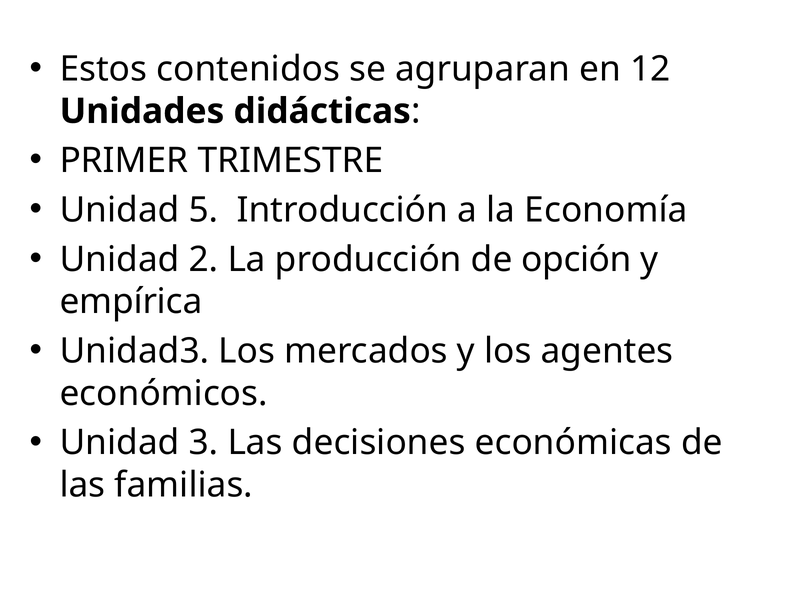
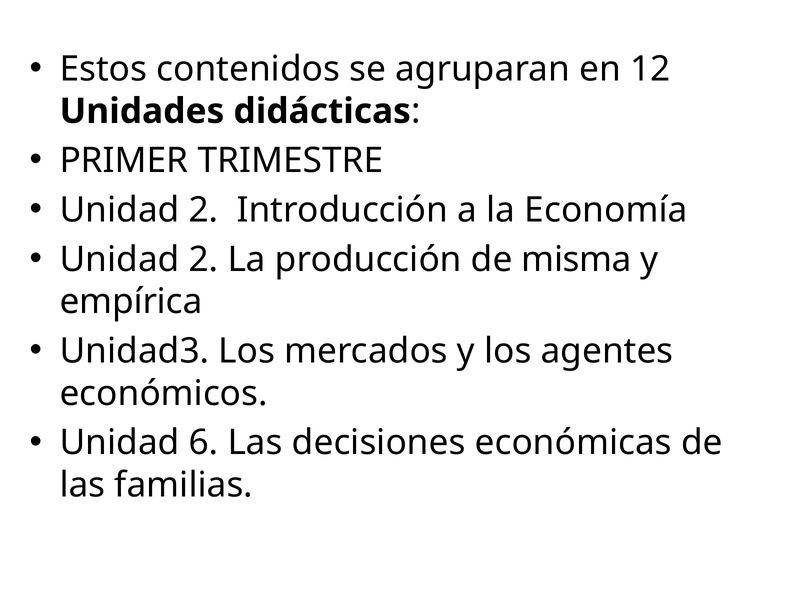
5 at (204, 210): 5 -> 2
opción: opción -> misma
3: 3 -> 6
